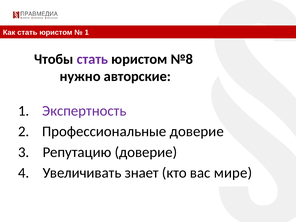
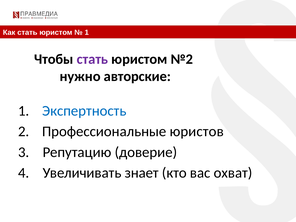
№8: №8 -> №2
Экспертность colour: purple -> blue
Профессиональные доверие: доверие -> юристов
мире: мире -> охват
